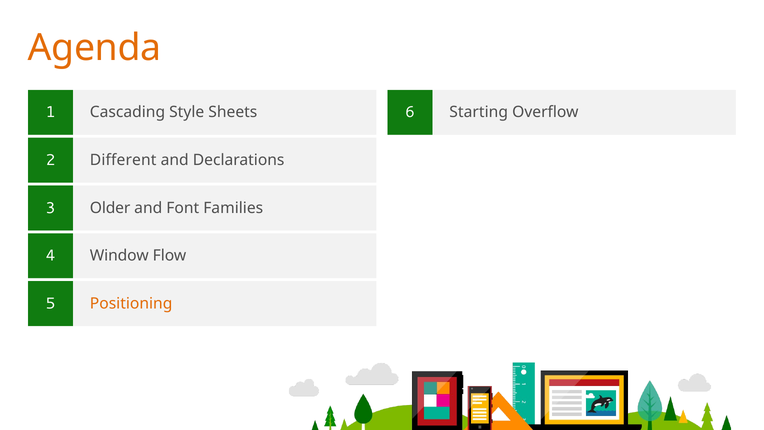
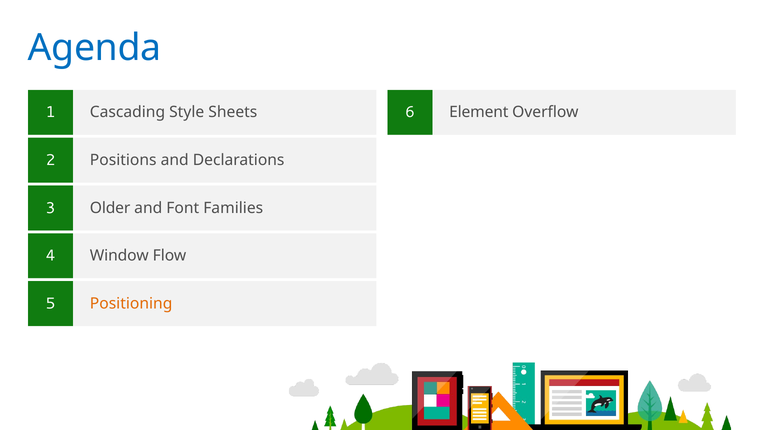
Agenda colour: orange -> blue
Starting: Starting -> Element
Different: Different -> Positions
